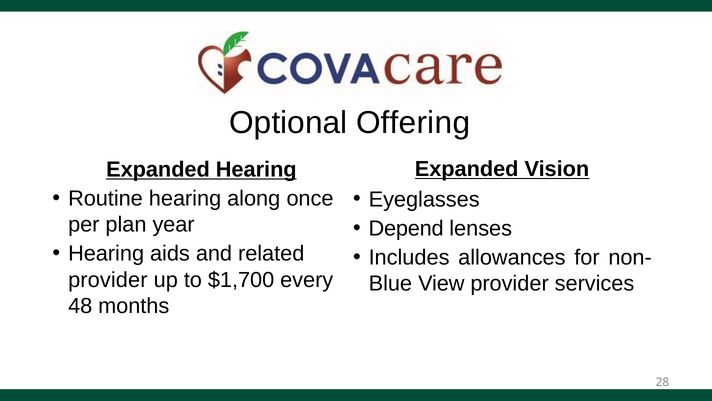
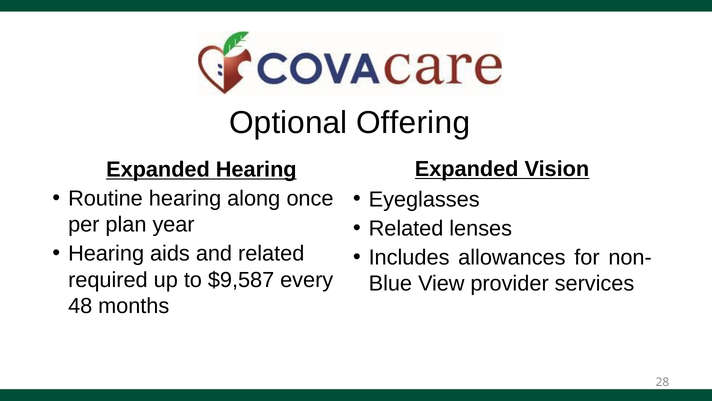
Depend at (406, 228): Depend -> Related
provider at (108, 279): provider -> required
$1,700: $1,700 -> $9,587
